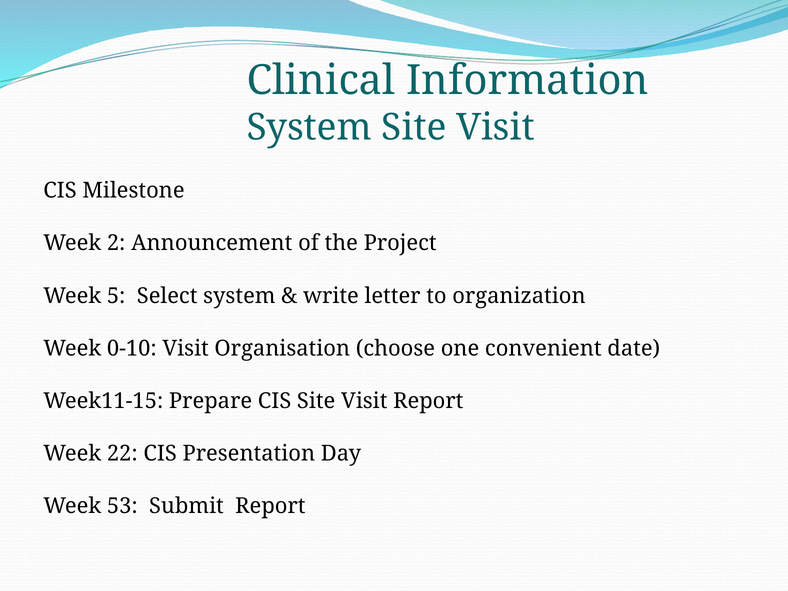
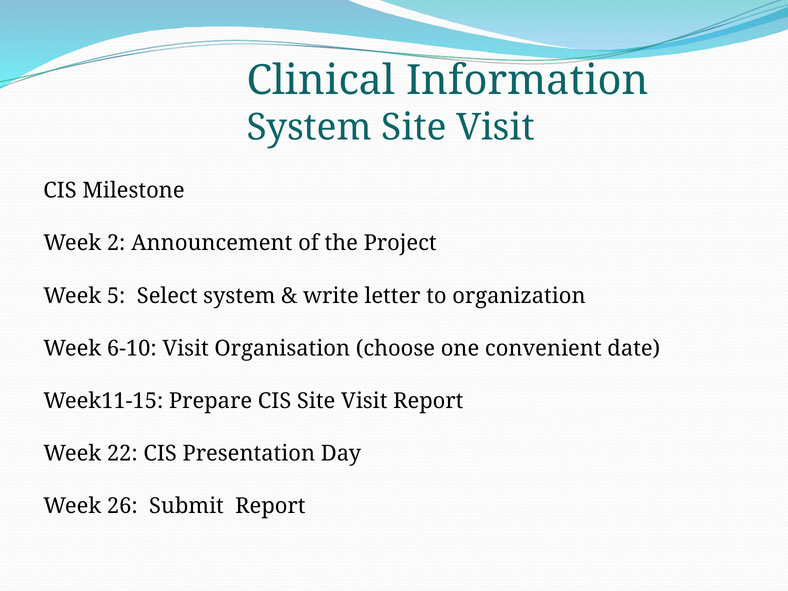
0-10: 0-10 -> 6-10
53: 53 -> 26
